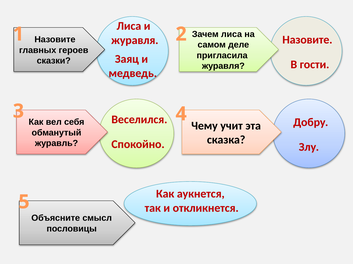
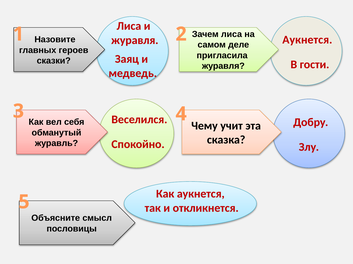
Назовите at (307, 40): Назовите -> Аукнется
